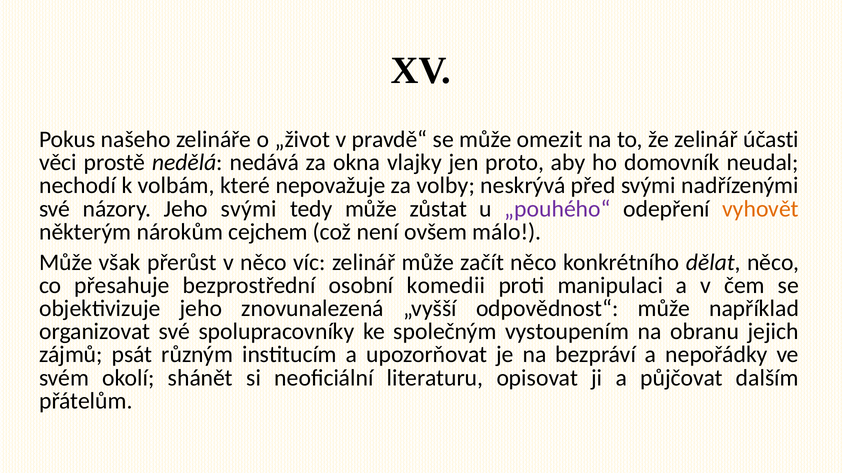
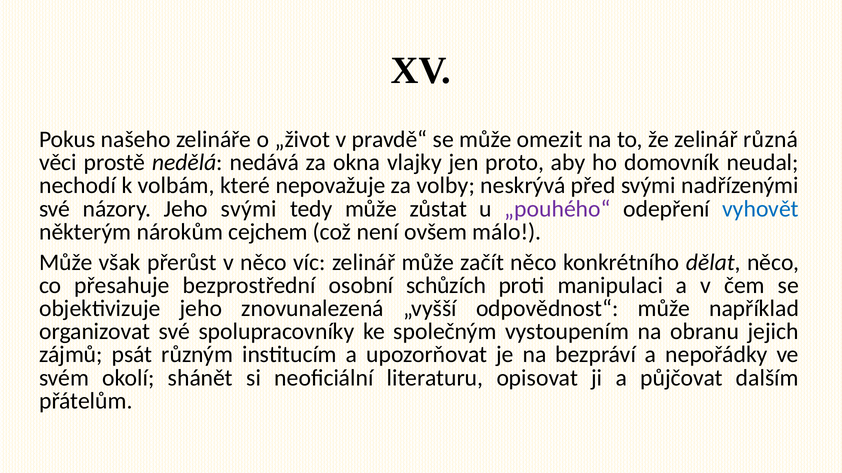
účasti: účasti -> různá
vyhovět colour: orange -> blue
komedii: komedii -> schůzích
